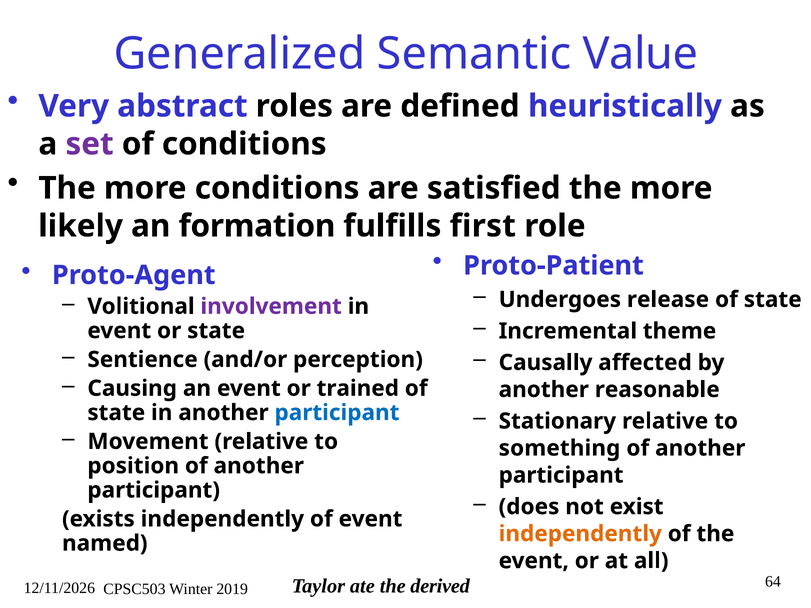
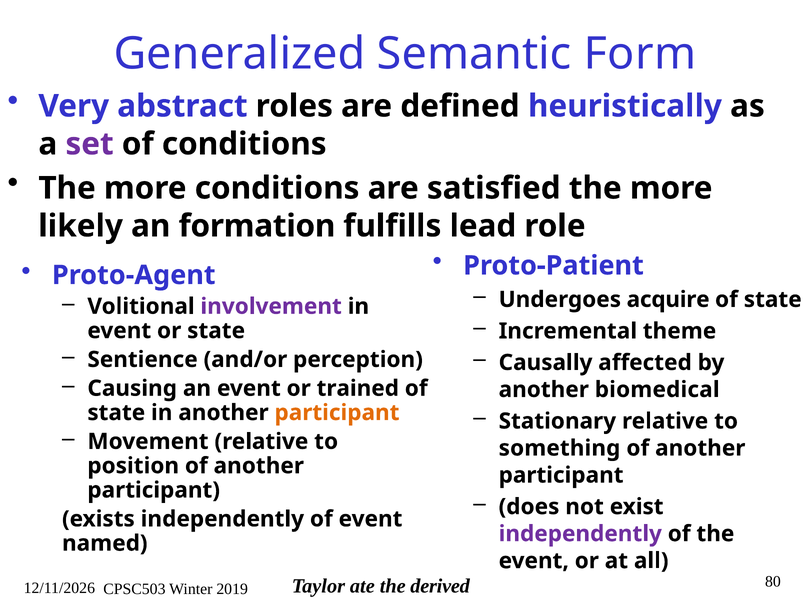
Value: Value -> Form
first: first -> lead
release: release -> acquire
reasonable: reasonable -> biomedical
participant at (337, 413) colour: blue -> orange
independently at (580, 534) colour: orange -> purple
64: 64 -> 80
